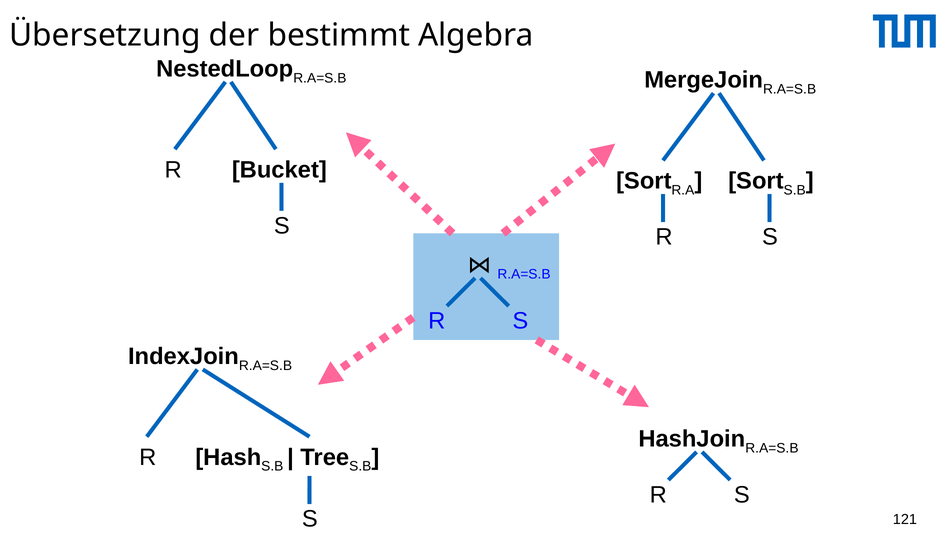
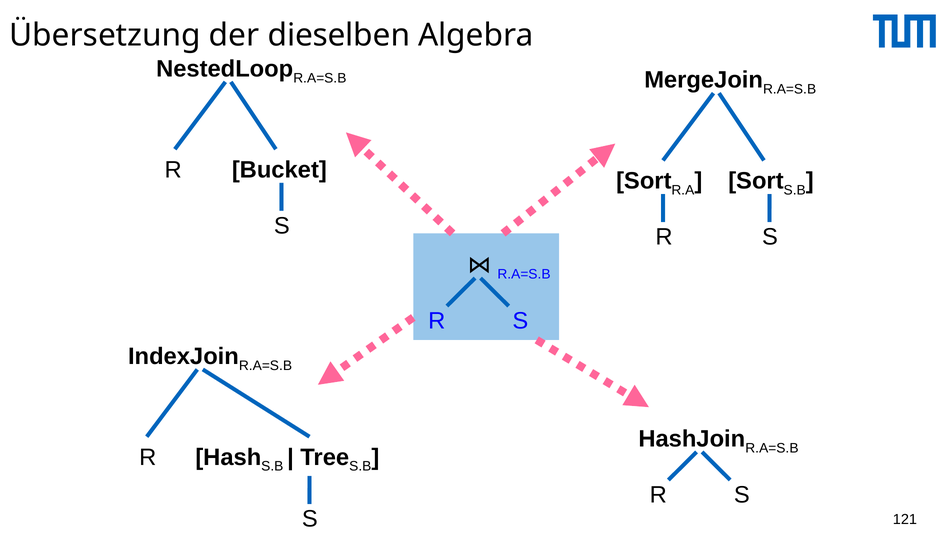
bestimmt: bestimmt -> dieselben
